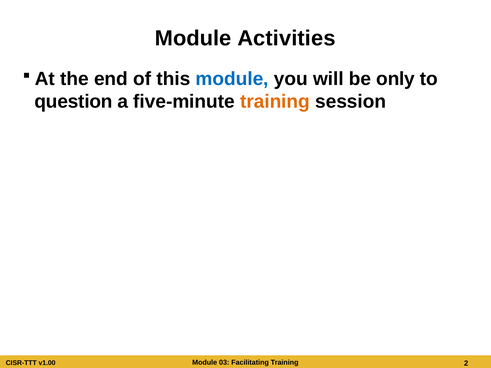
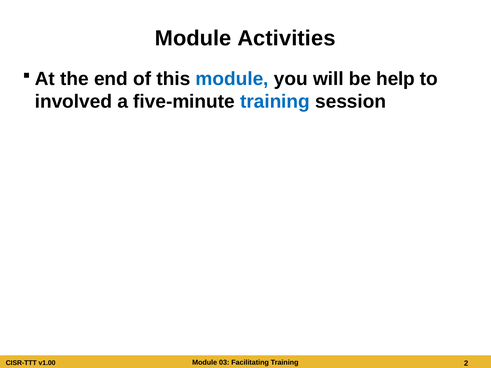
only: only -> help
question: question -> involved
training at (275, 102) colour: orange -> blue
